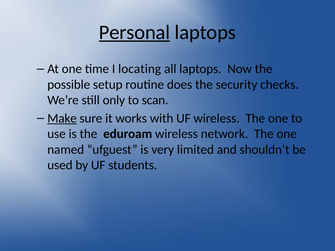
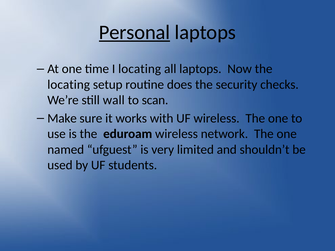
possible at (69, 85): possible -> locating
only: only -> wall
Make underline: present -> none
